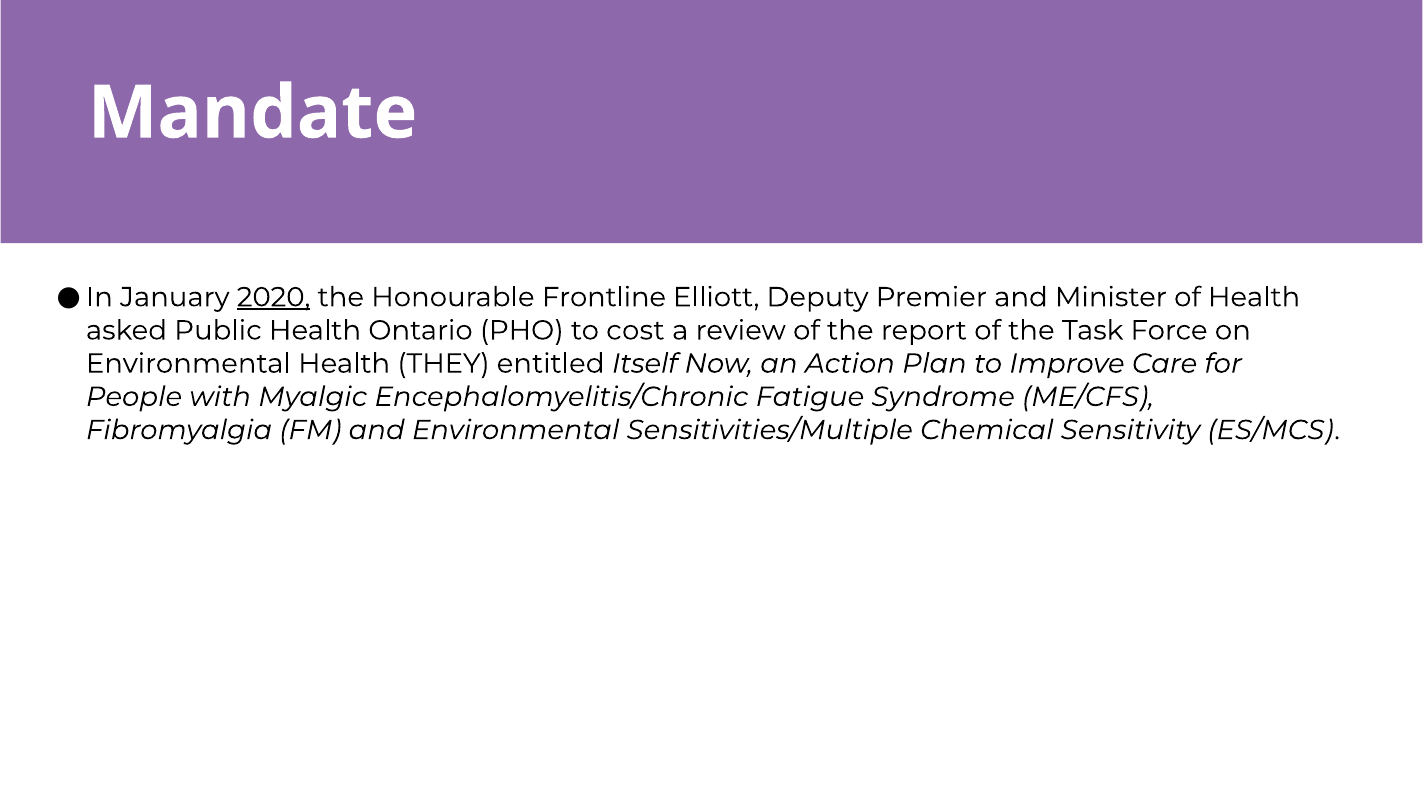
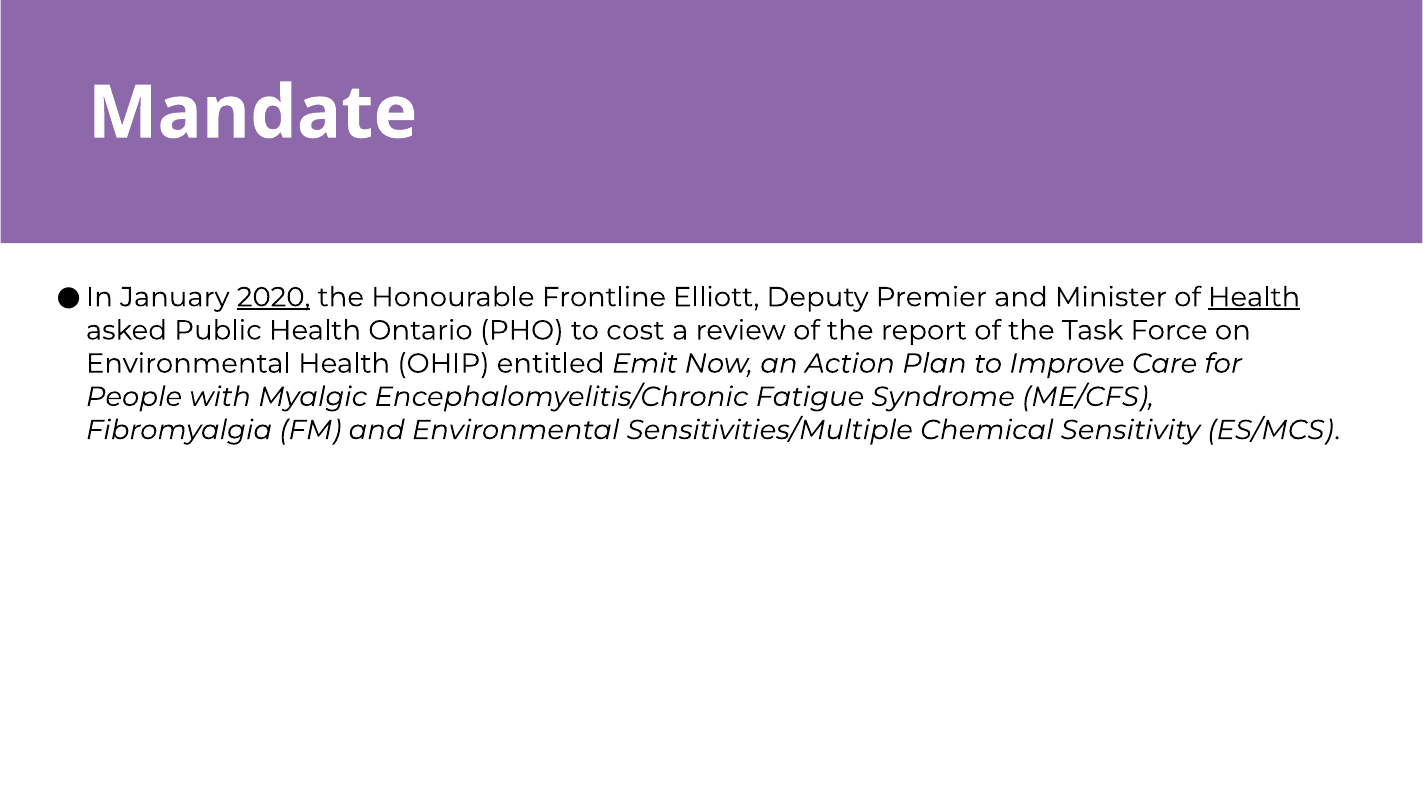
Health at (1254, 297) underline: none -> present
THEY: THEY -> OHIP
Itself: Itself -> Emit
